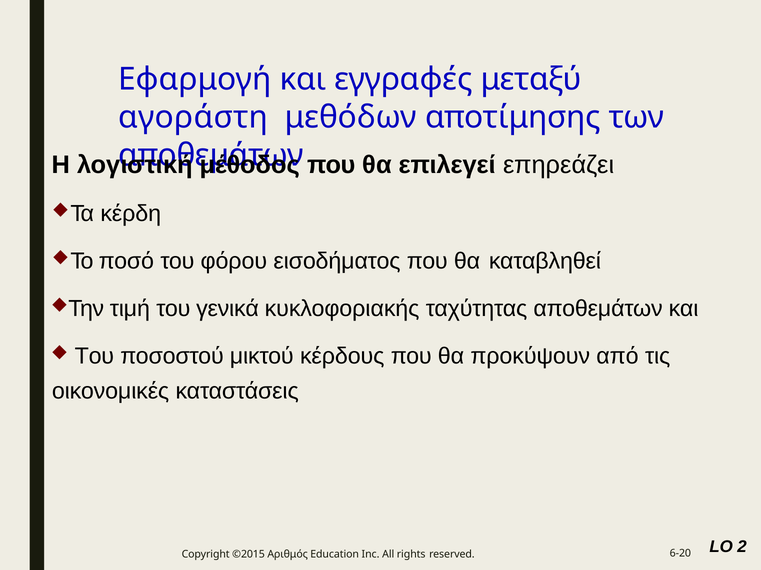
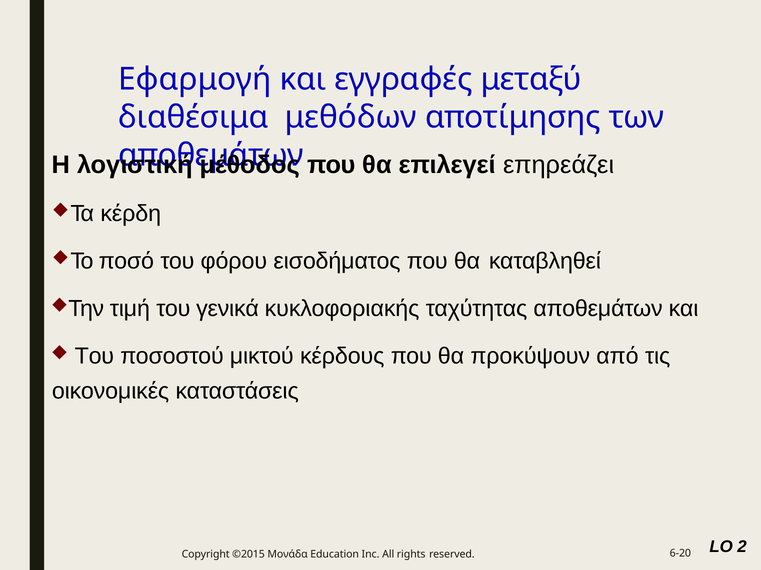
αγοράστη: αγοράστη -> διαθέσιμα
Αριθμός: Αριθμός -> Μονάδα
